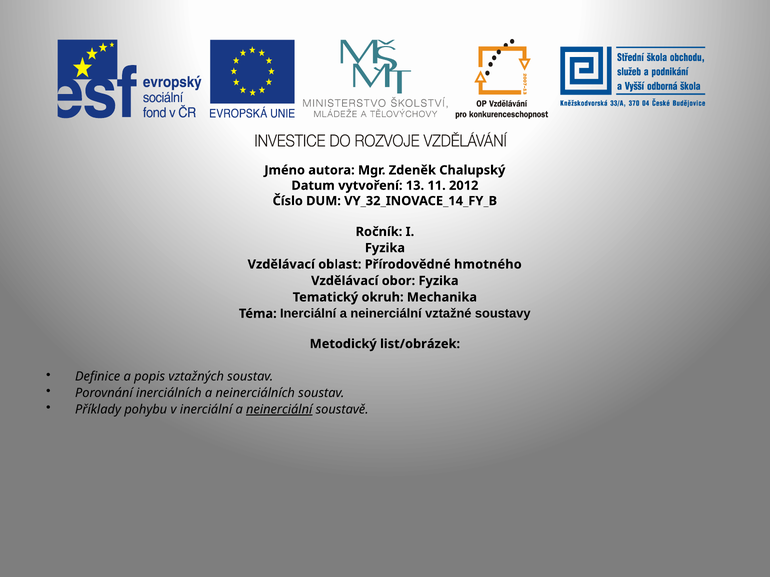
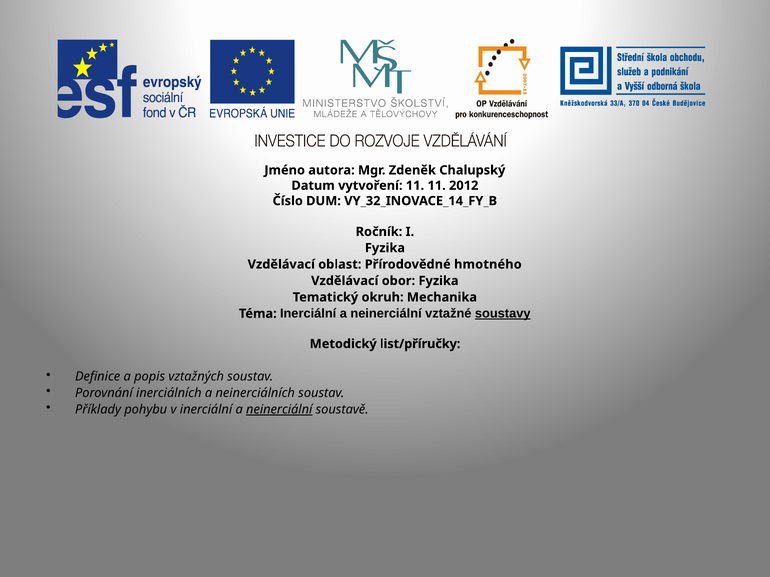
vytvoření 13: 13 -> 11
soustavy underline: none -> present
list/obrázek: list/obrázek -> list/příručky
